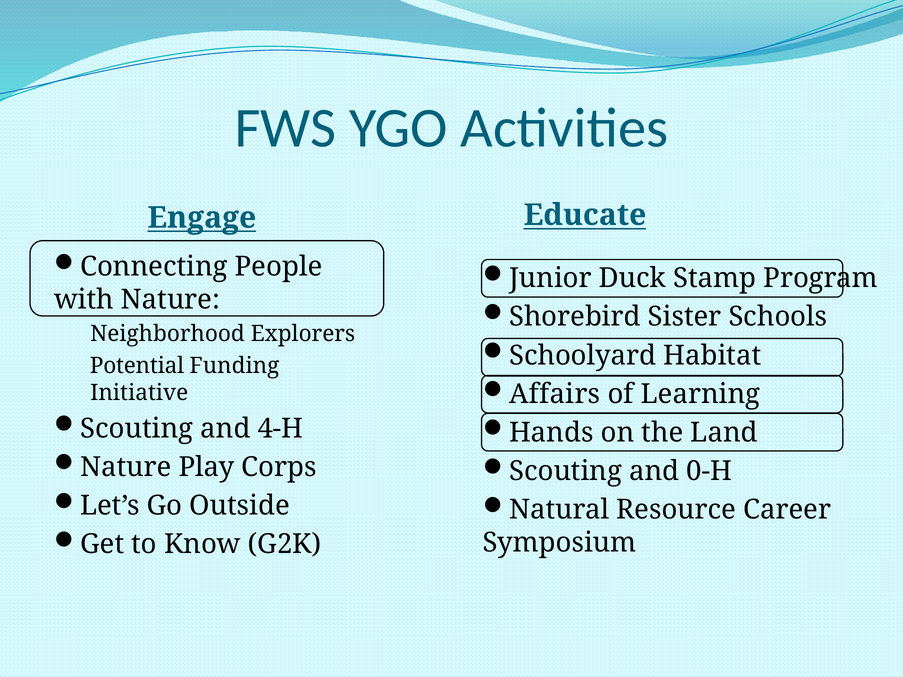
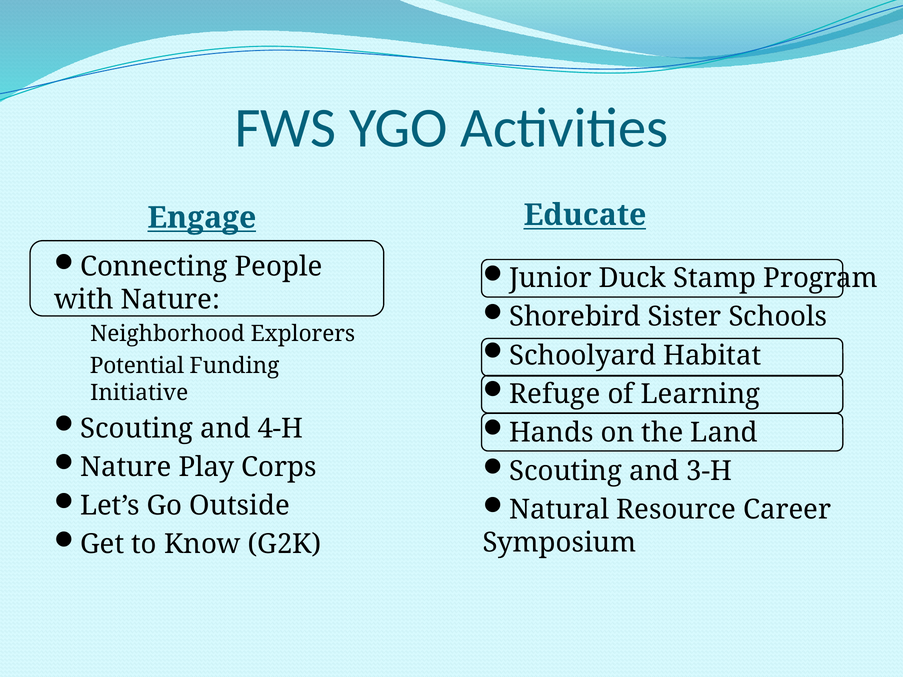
Affairs: Affairs -> Refuge
0-H: 0-H -> 3-H
